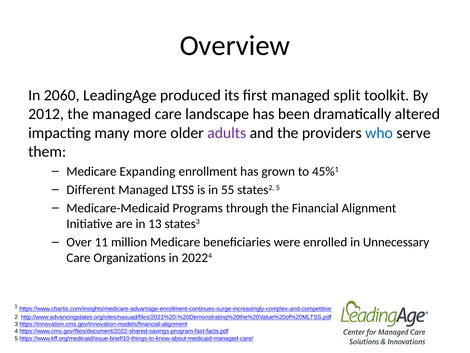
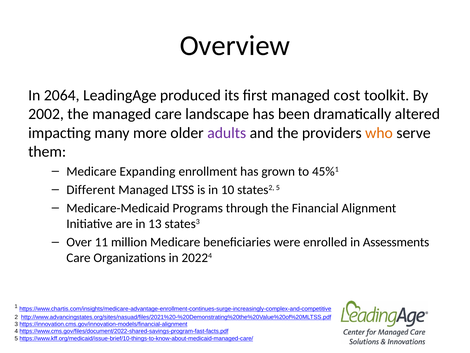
2060: 2060 -> 2064
split: split -> cost
2012: 2012 -> 2002
who colour: blue -> orange
55: 55 -> 10
Unnecessary: Unnecessary -> Assessments
